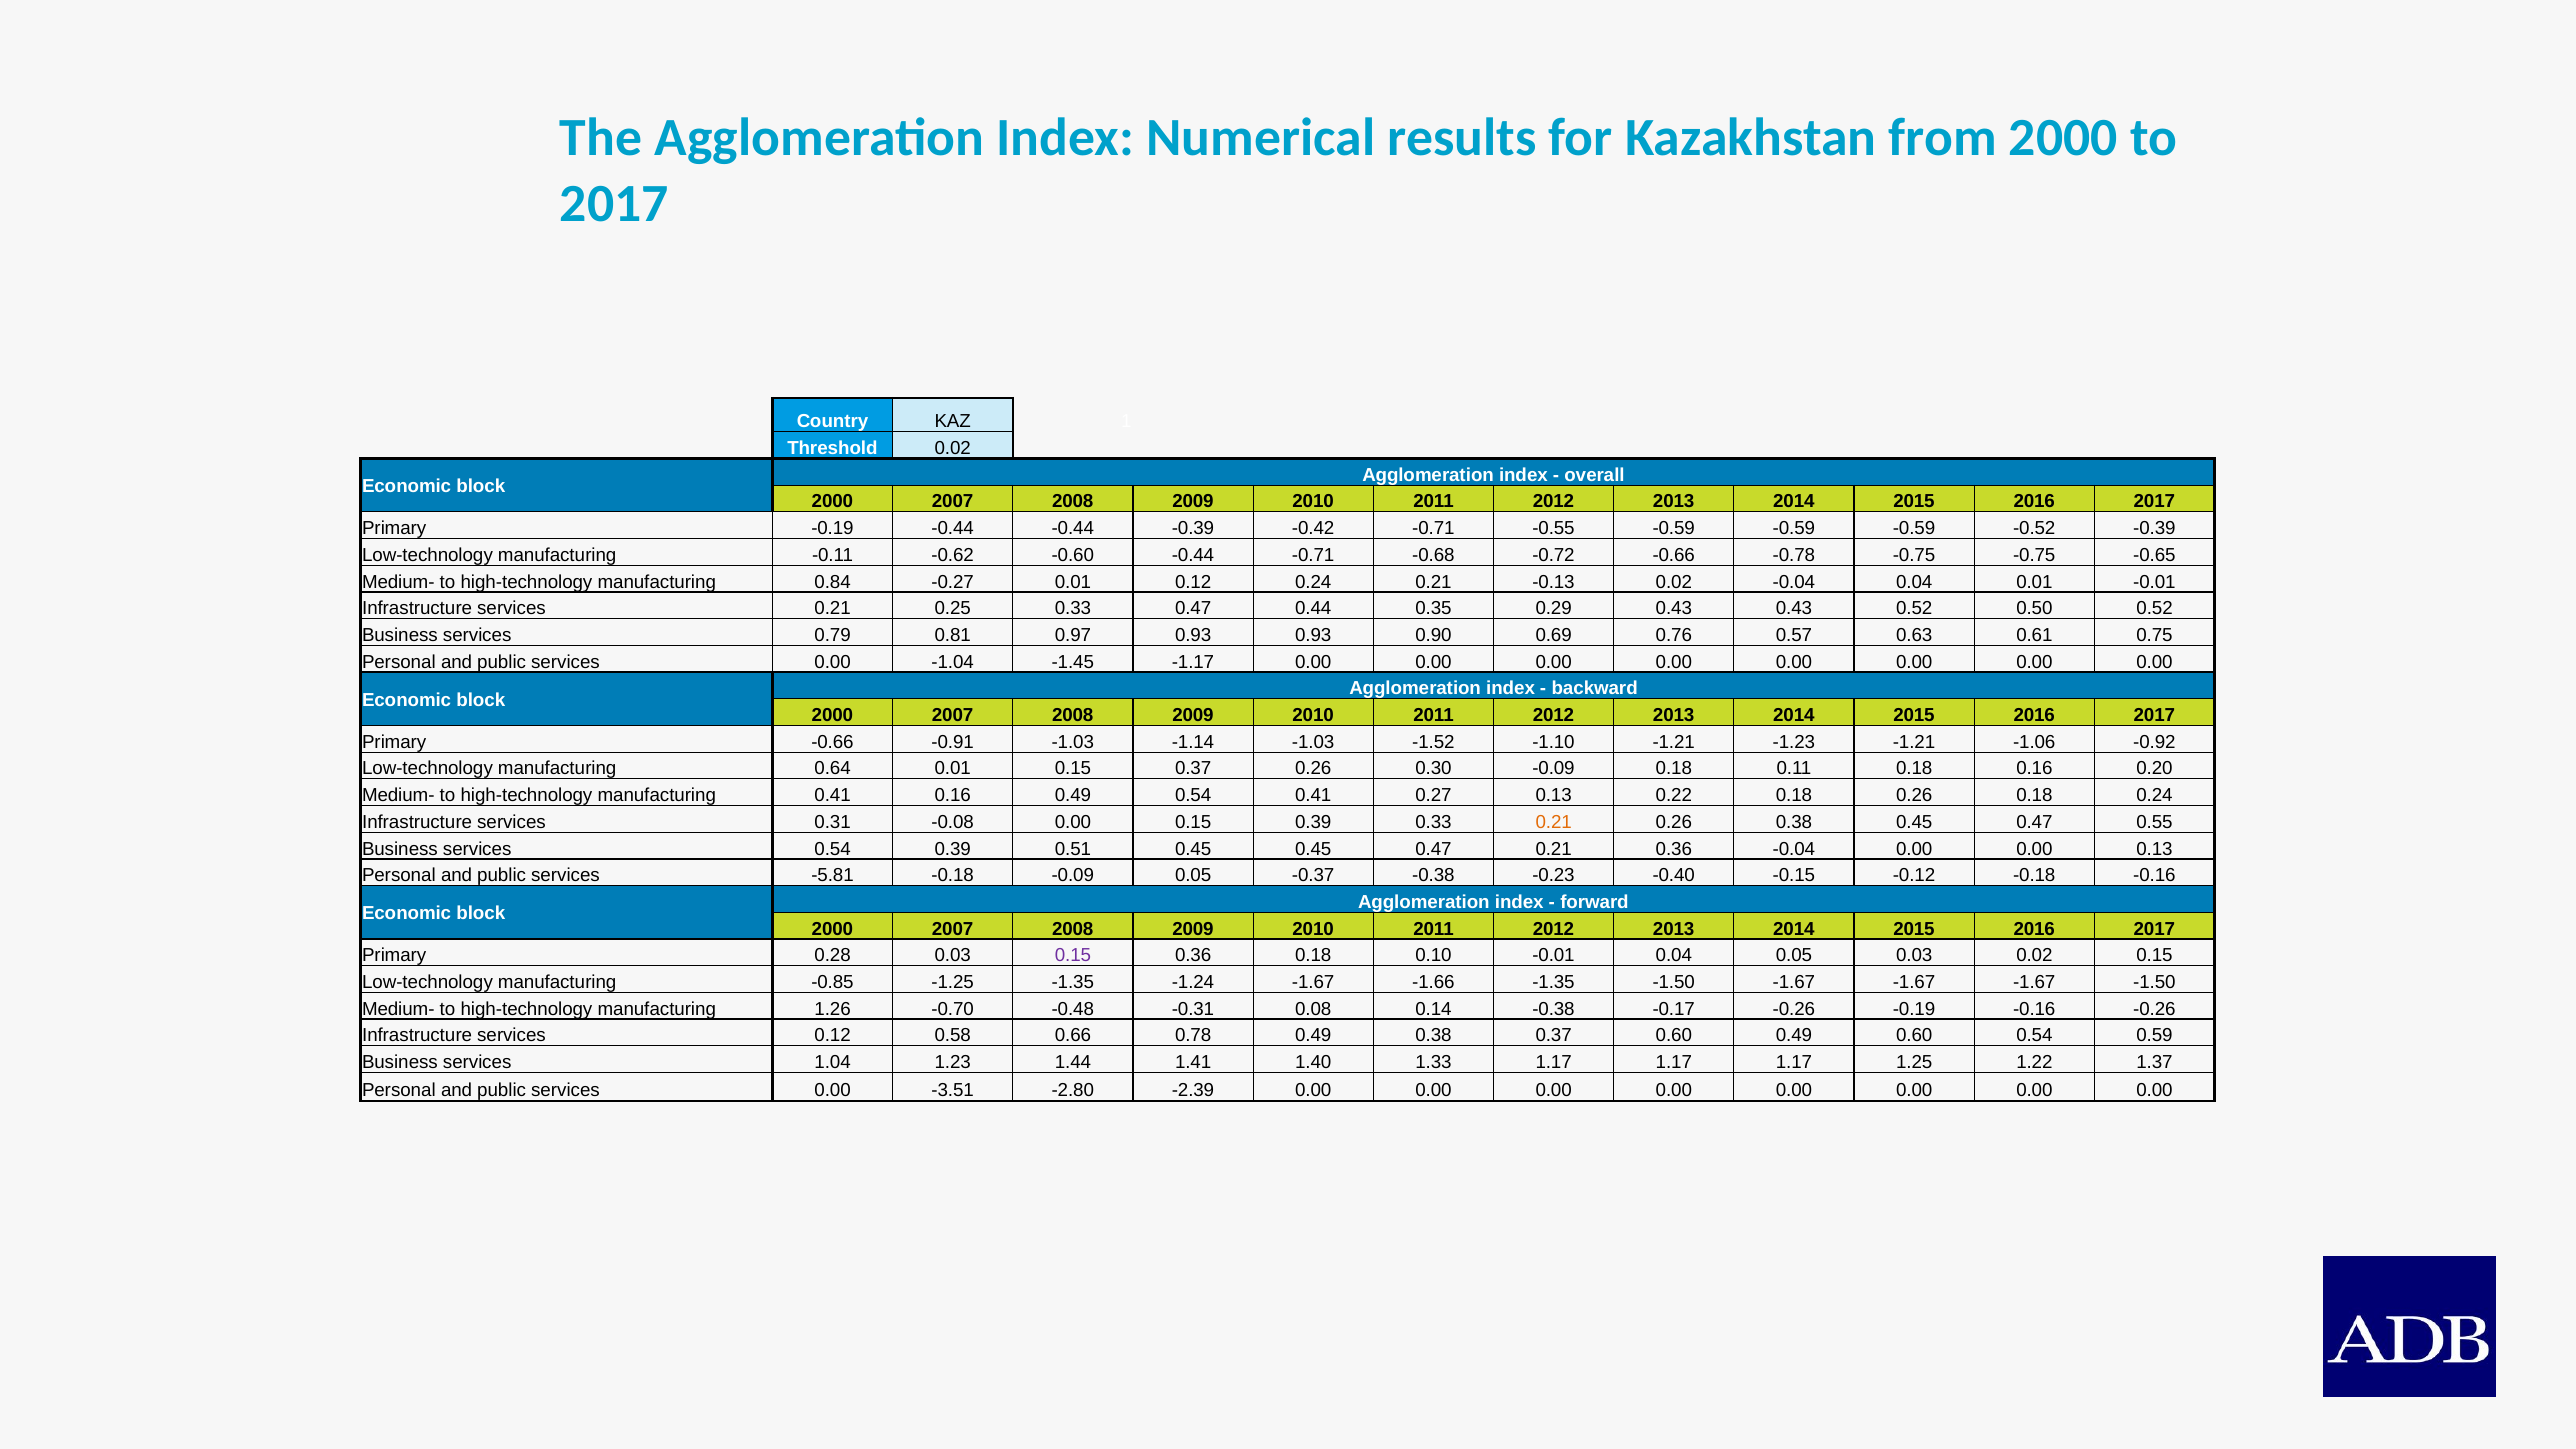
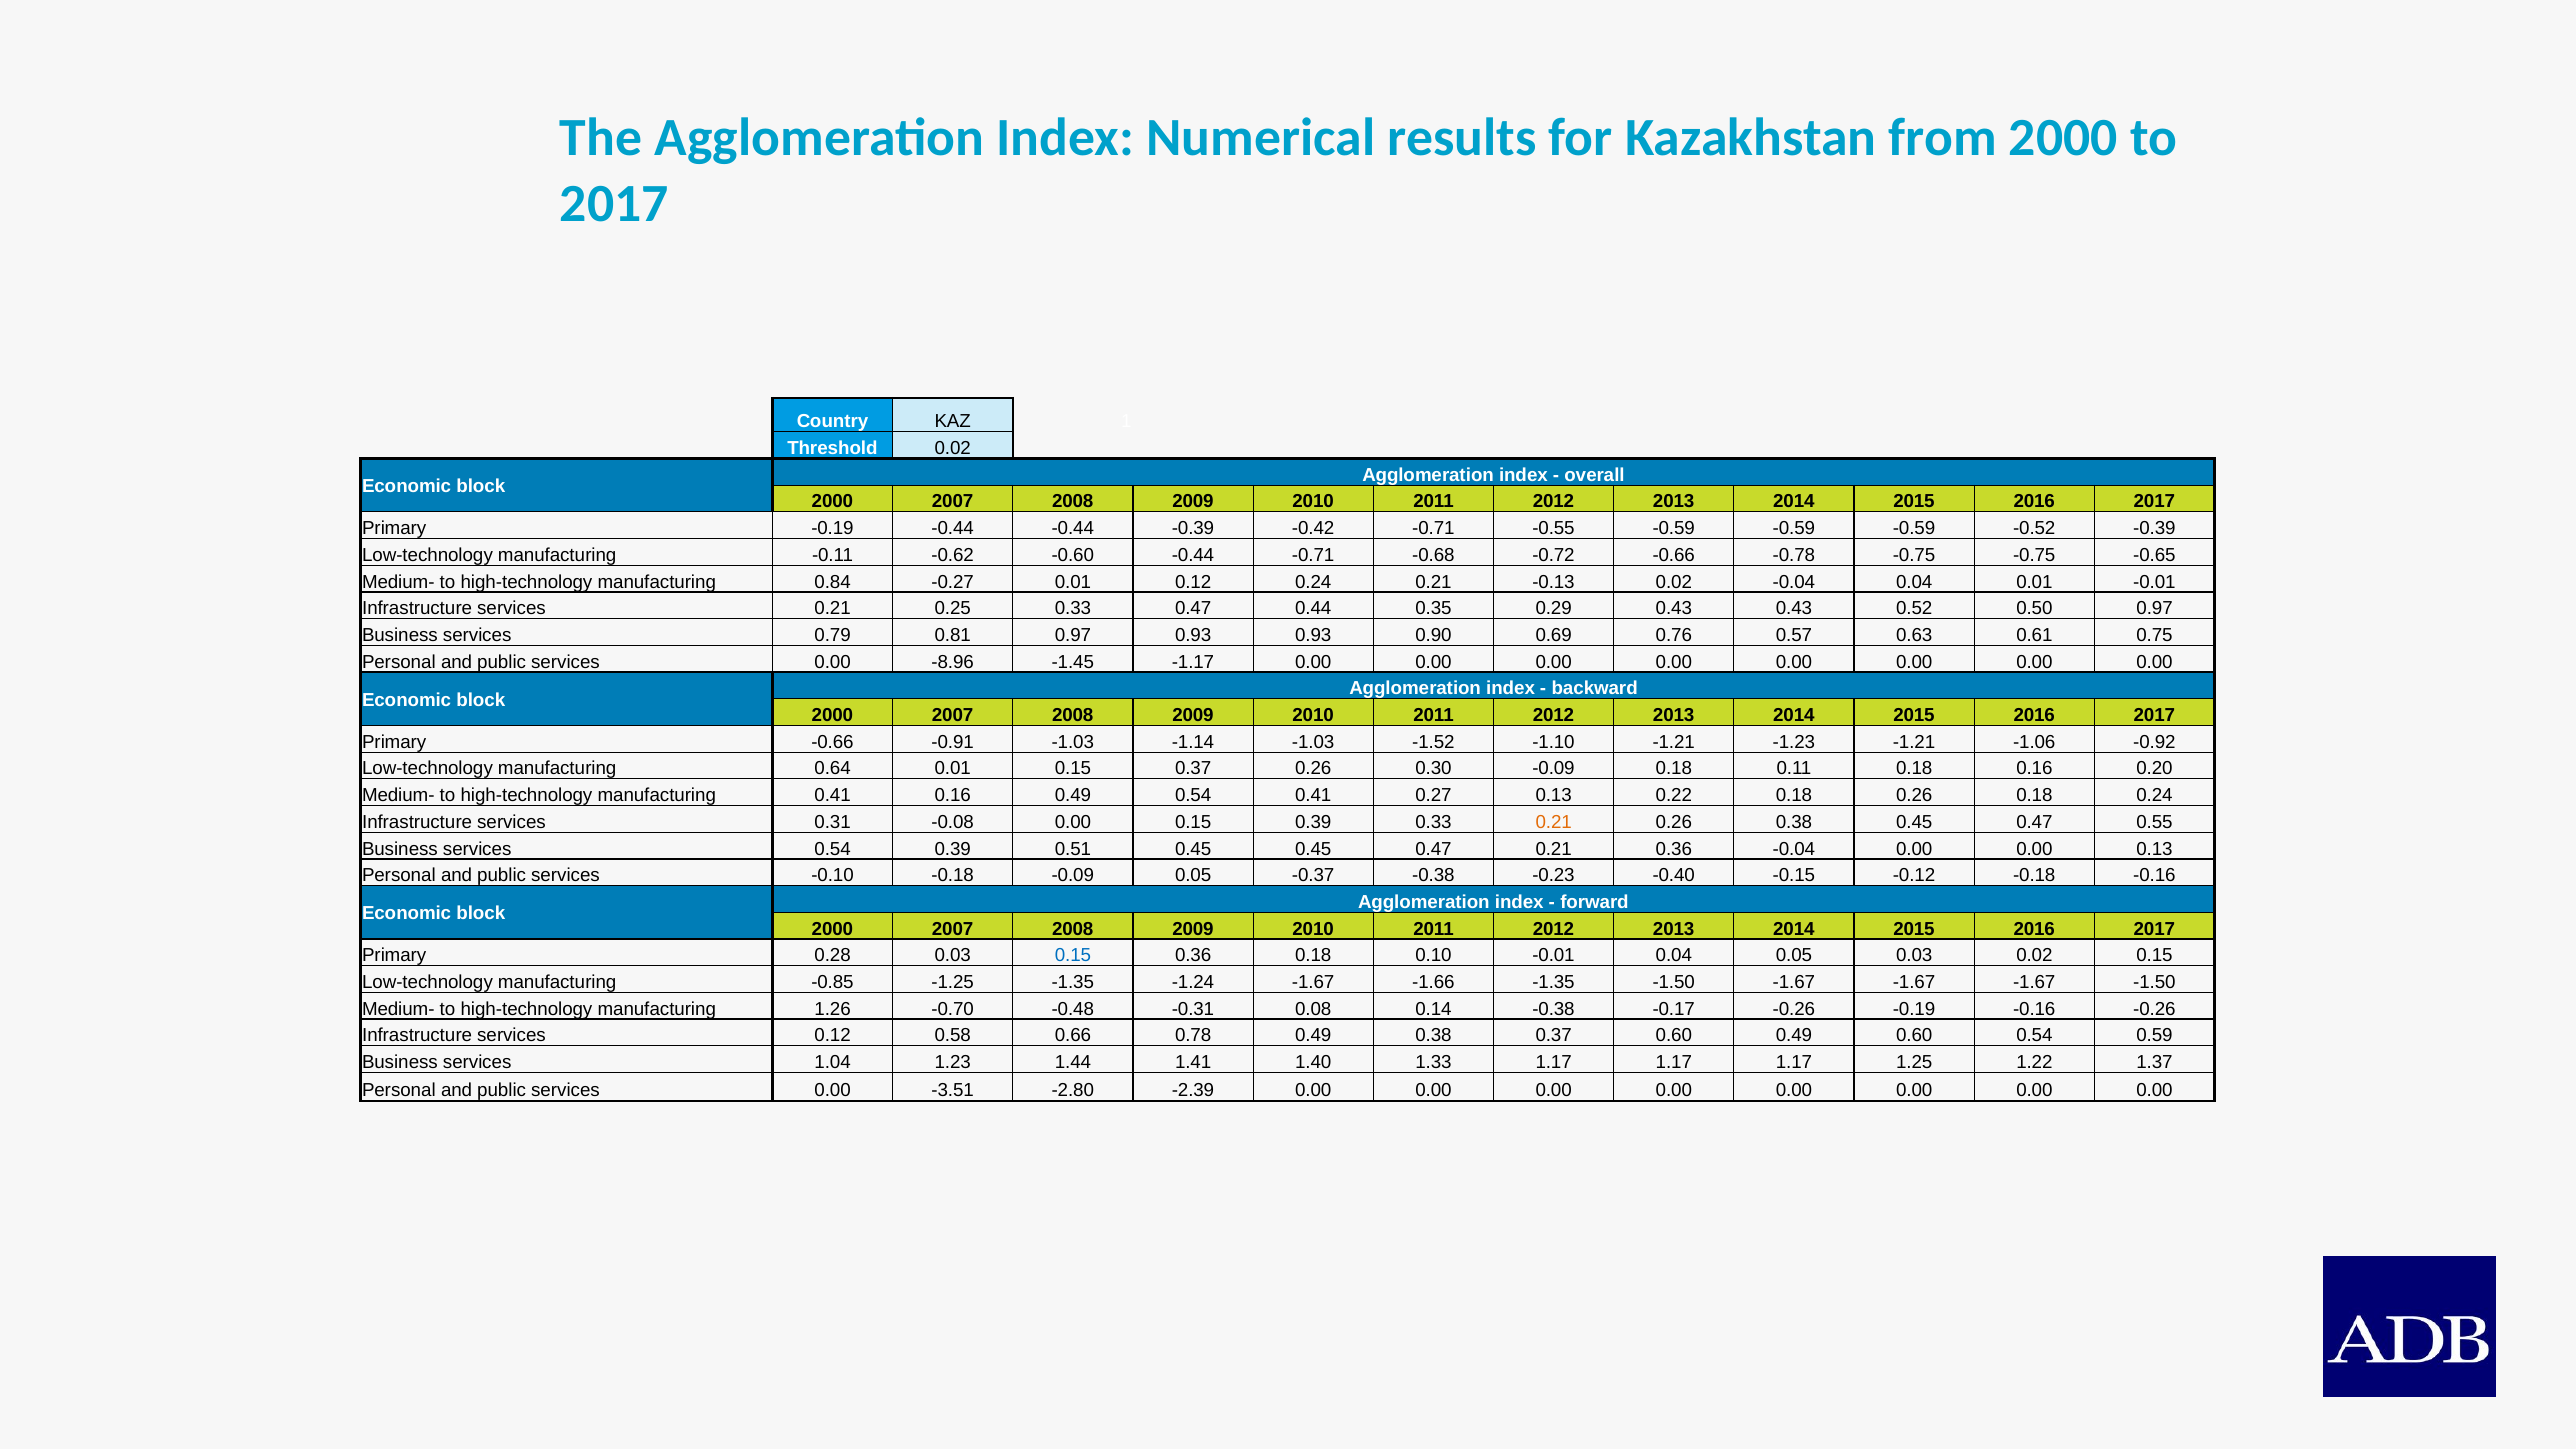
0.50 0.52: 0.52 -> 0.97
-1.04: -1.04 -> -8.96
-5.81: -5.81 -> -0.10
0.15 at (1073, 956) colour: purple -> blue
